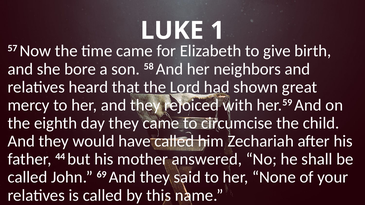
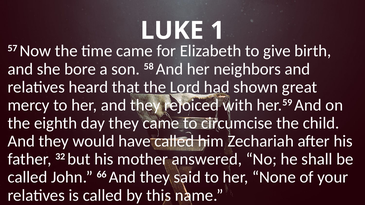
44: 44 -> 32
69: 69 -> 66
